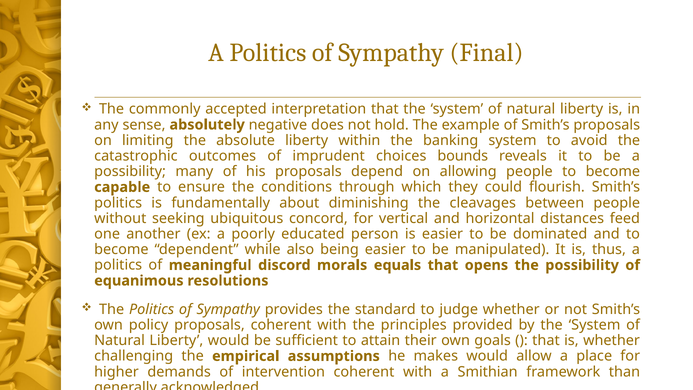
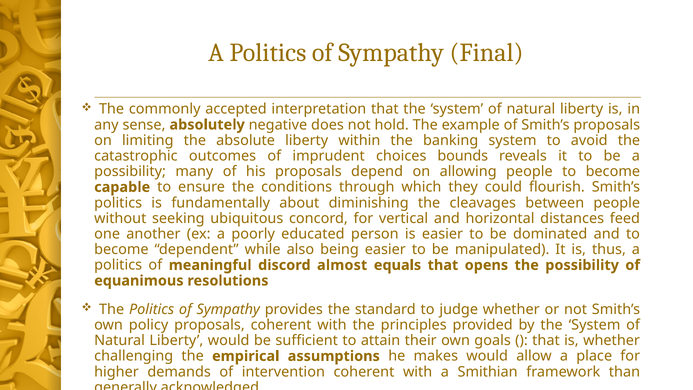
morals: morals -> almost
